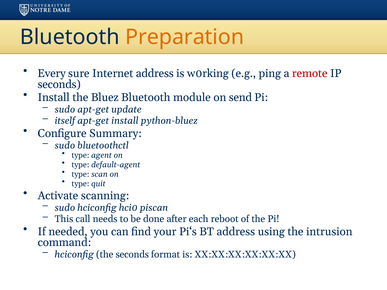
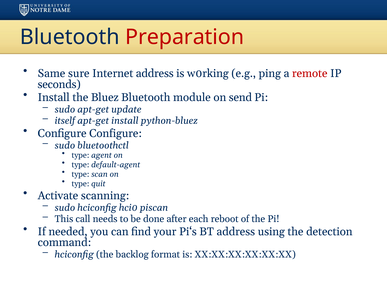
Preparation colour: orange -> red
Every: Every -> Same
Configure Summary: Summary -> Configure
intrusion: intrusion -> detection
the seconds: seconds -> backlog
